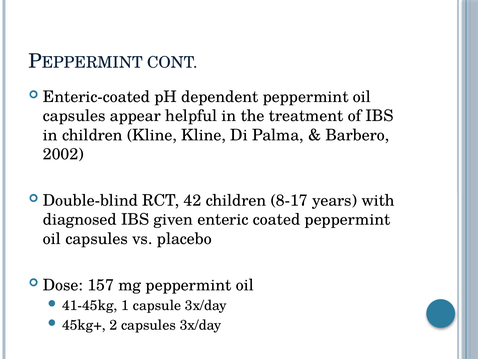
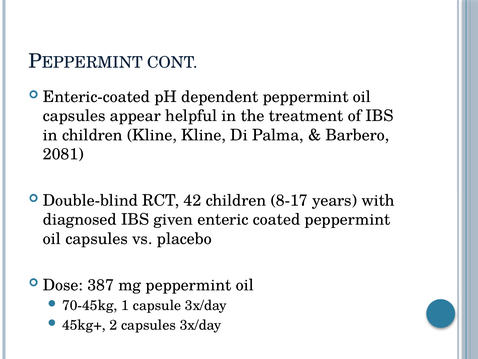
2002: 2002 -> 2081
157: 157 -> 387
41-45kg: 41-45kg -> 70-45kg
